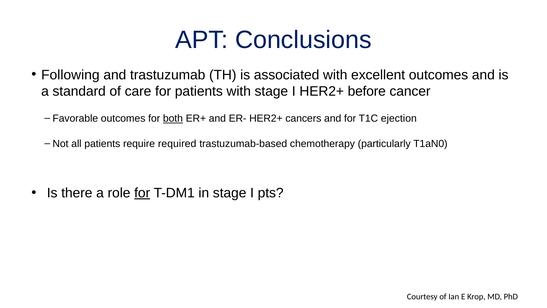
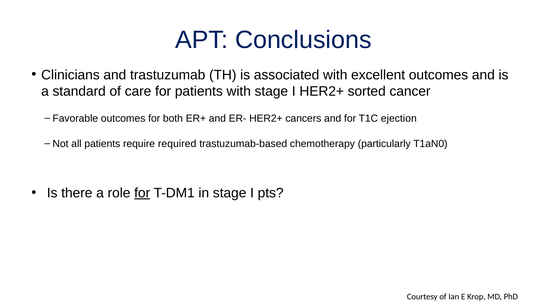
Following: Following -> Clinicians
before: before -> sorted
both underline: present -> none
